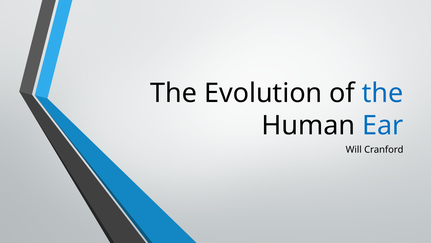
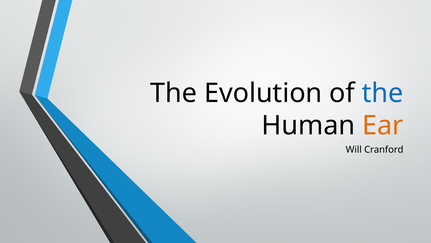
Ear colour: blue -> orange
